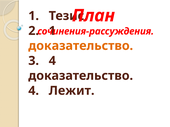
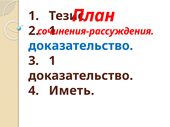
доказательство at (81, 46) colour: orange -> blue
3 4: 4 -> 1
Лежит: Лежит -> Иметь
